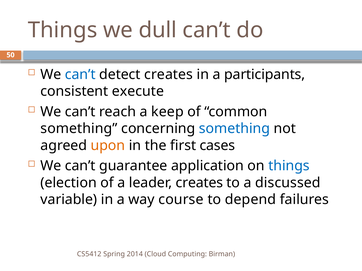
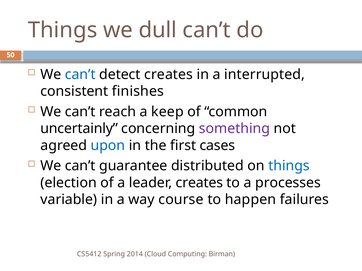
participants: participants -> interrupted
execute: execute -> finishes
something at (79, 129): something -> uncertainly
something at (234, 129) colour: blue -> purple
upon colour: orange -> blue
application: application -> distributed
discussed: discussed -> processes
depend: depend -> happen
